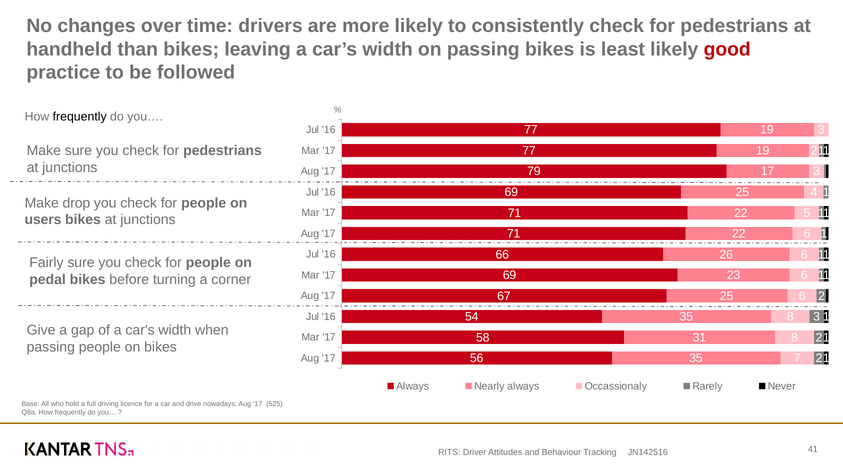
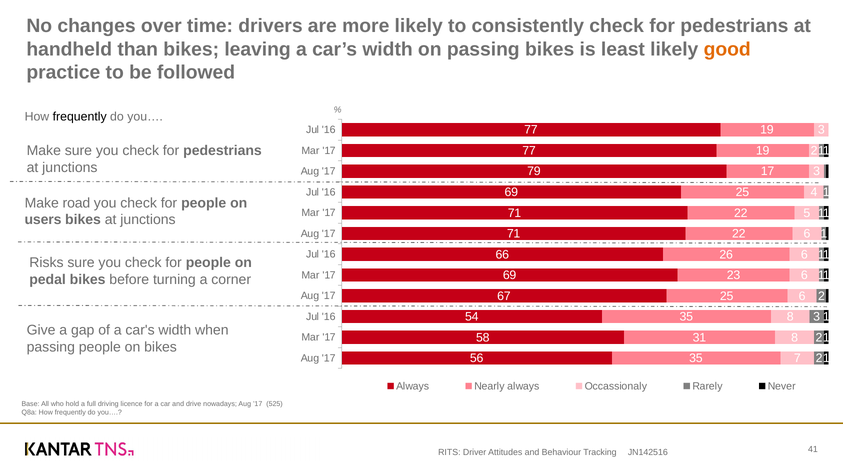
good colour: red -> orange
drop: drop -> road
Fairly: Fairly -> Risks
